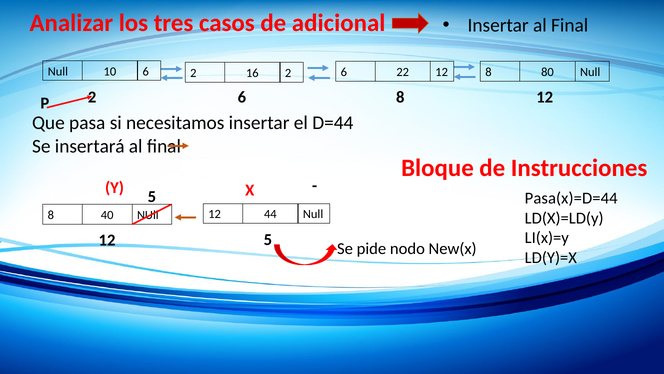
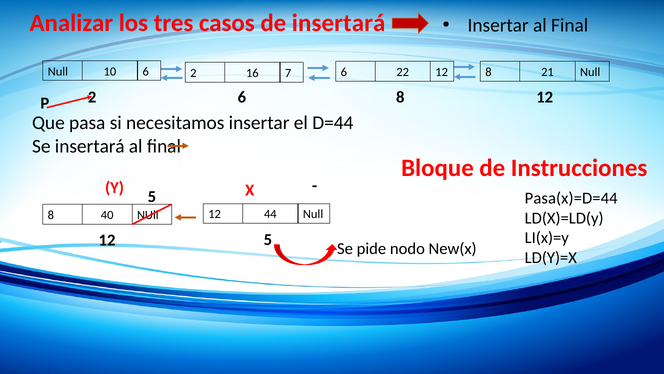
de adicional: adicional -> insertará
16 2: 2 -> 7
80: 80 -> 21
